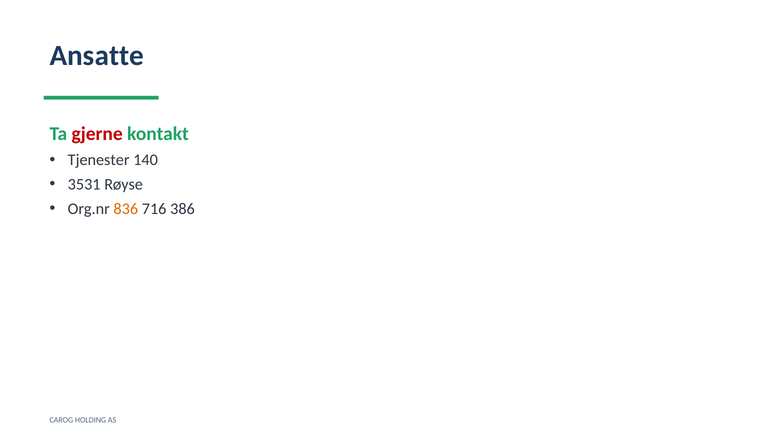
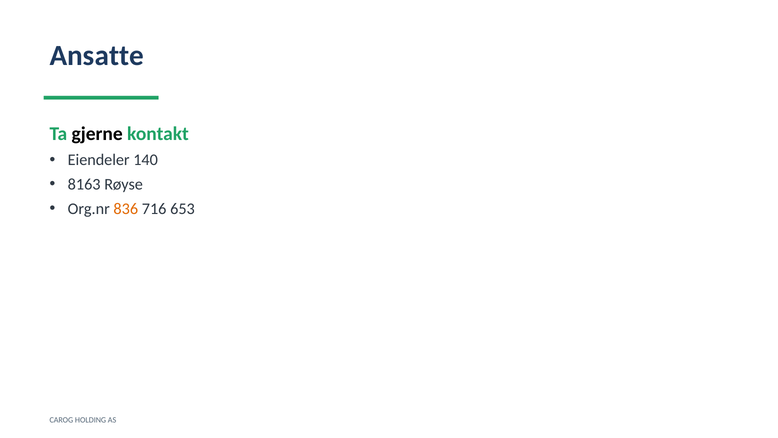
gjerne colour: red -> black
Tjenester: Tjenester -> Eiendeler
3531: 3531 -> 8163
386: 386 -> 653
